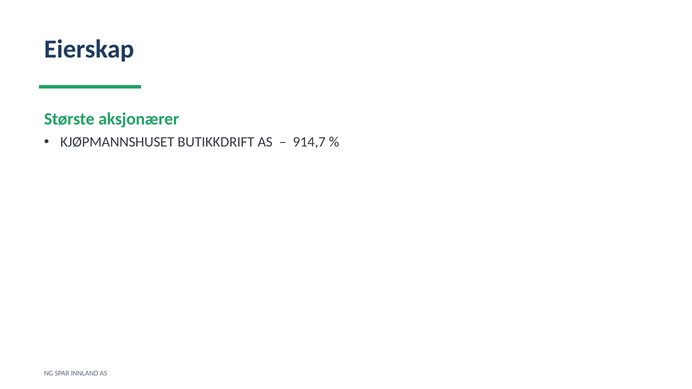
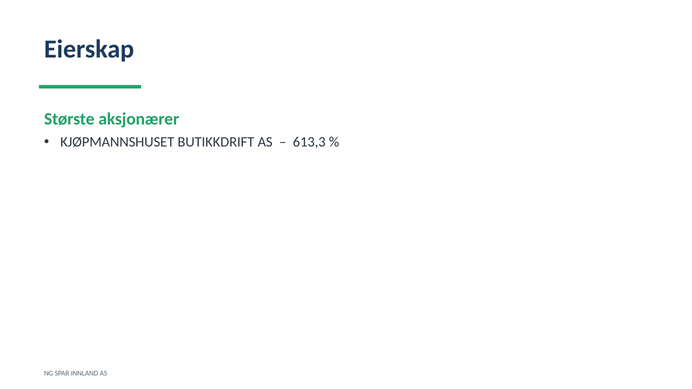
914,7: 914,7 -> 613,3
